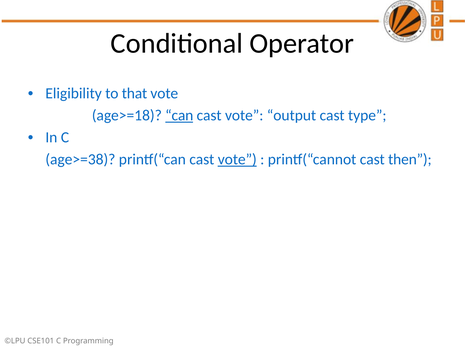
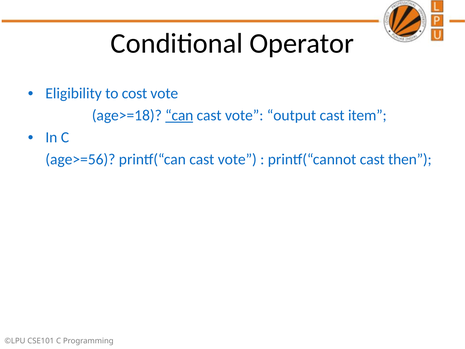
that: that -> cost
type: type -> item
age>=38: age>=38 -> age>=56
vote at (237, 159) underline: present -> none
